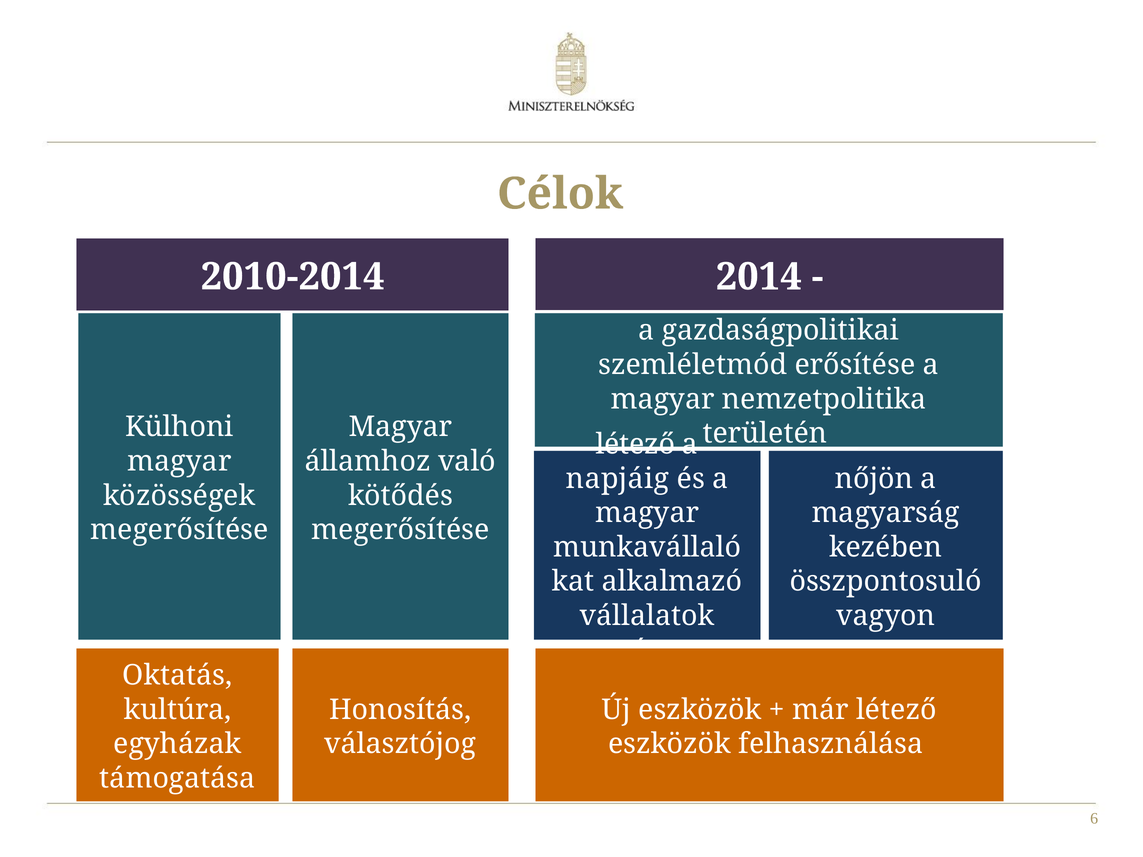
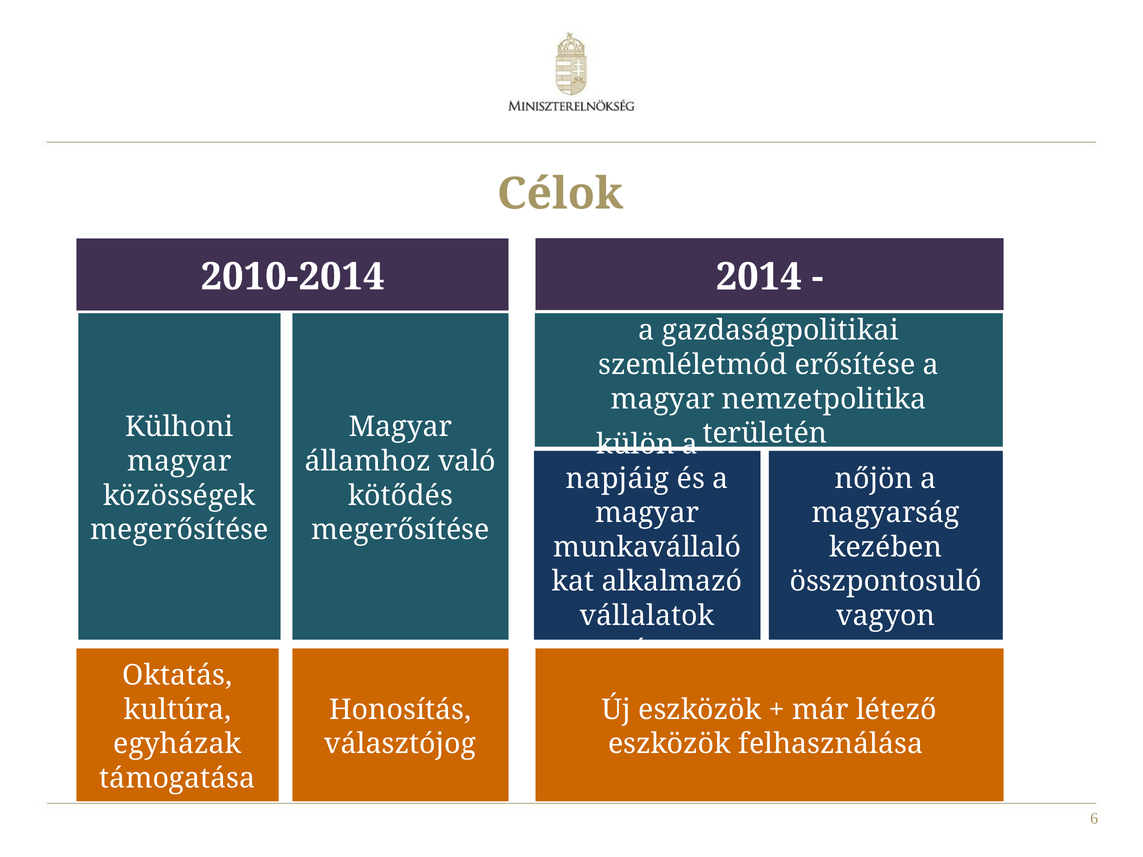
létező at (635, 445): létező -> külön
